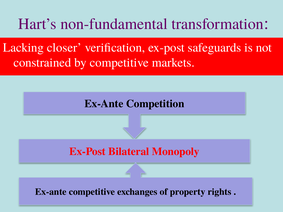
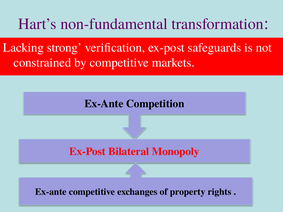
closer: closer -> strong
